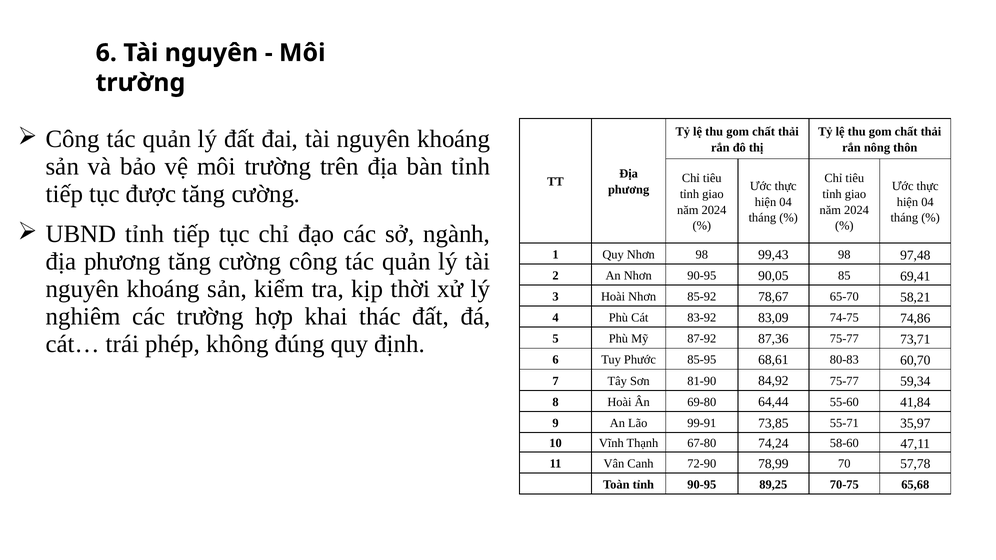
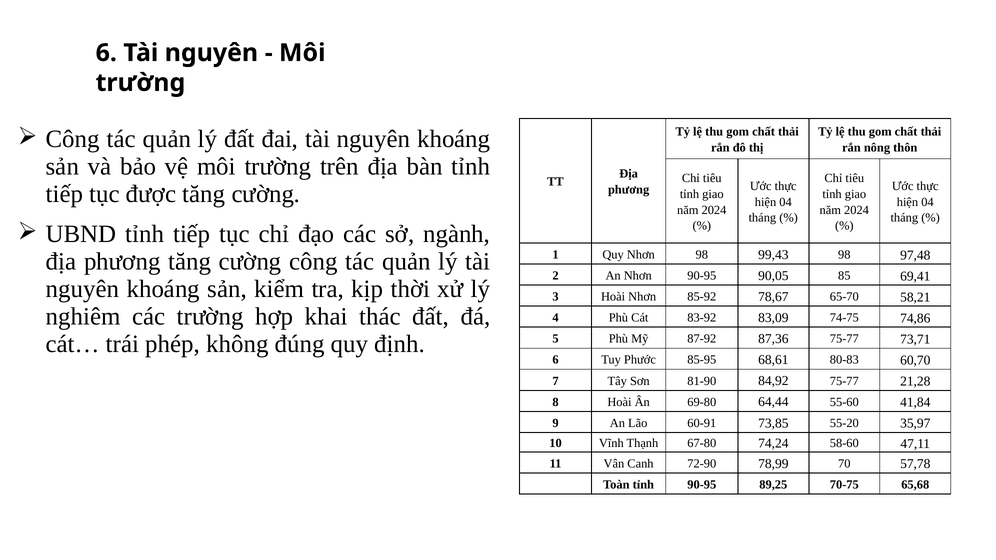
59,34: 59,34 -> 21,28
99-91: 99-91 -> 60-91
55-71: 55-71 -> 55-20
